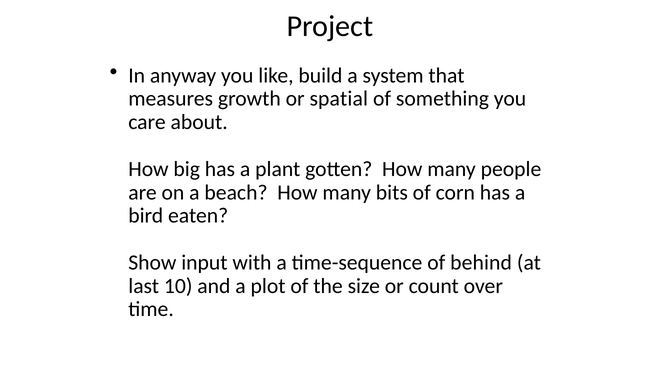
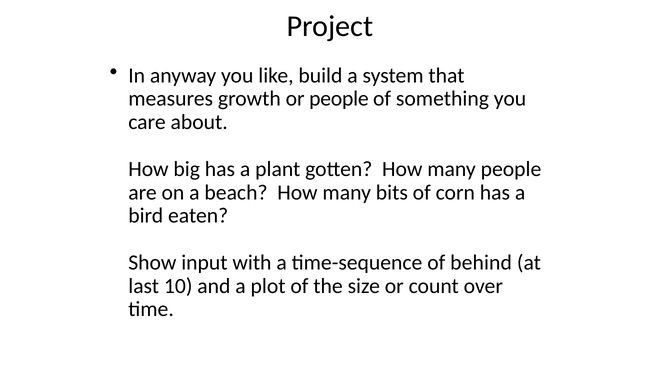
or spatial: spatial -> people
